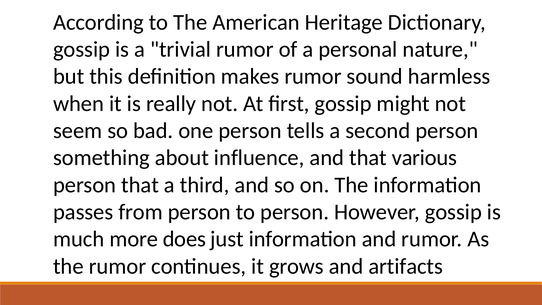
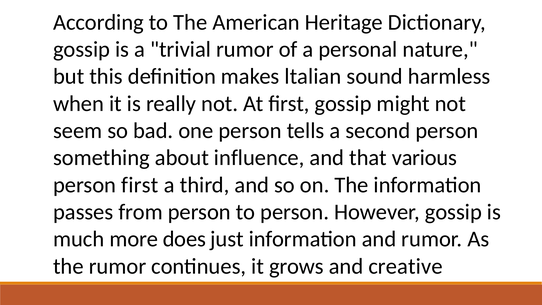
makes rumor: rumor -> ltalian
person that: that -> first
artifacts: artifacts -> creative
